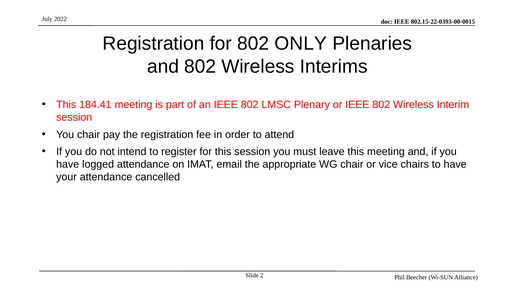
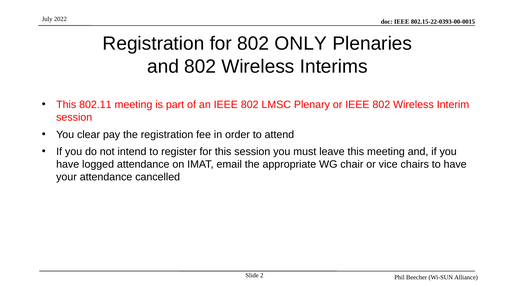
184.41: 184.41 -> 802.11
You chair: chair -> clear
